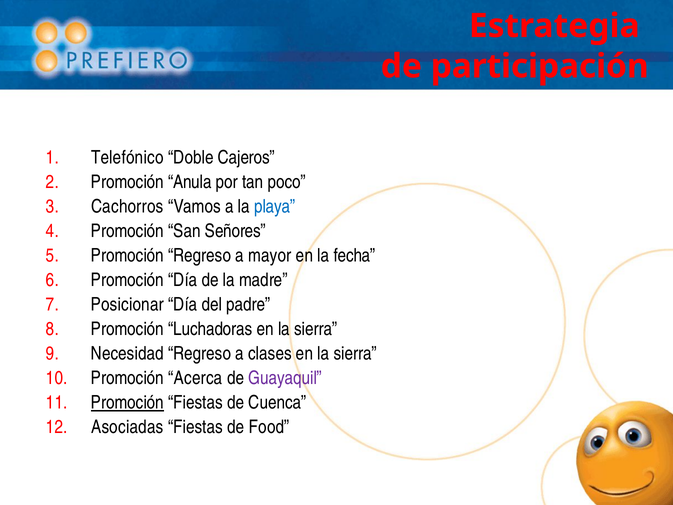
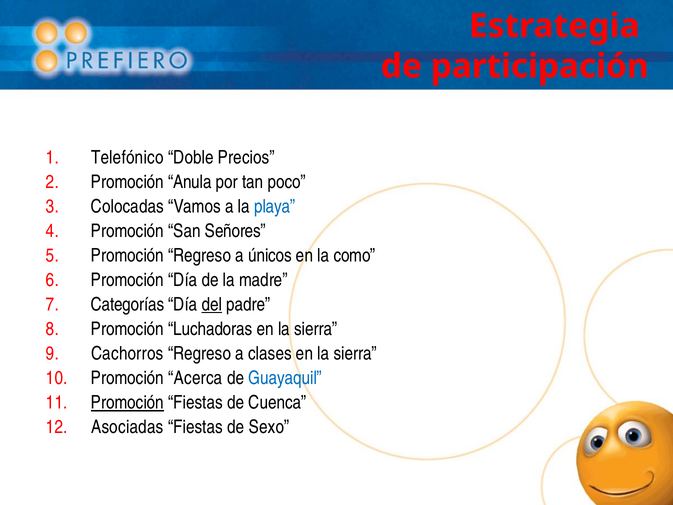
Cajeros: Cajeros -> Precios
Cachorros: Cachorros -> Colocadas
mayor: mayor -> únicos
fecha: fecha -> como
Posicionar: Posicionar -> Categorías
del underline: none -> present
Necesidad: Necesidad -> Cachorros
Guayaquil colour: purple -> blue
Food: Food -> Sexo
